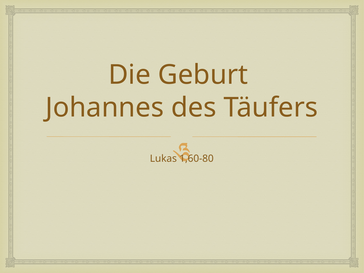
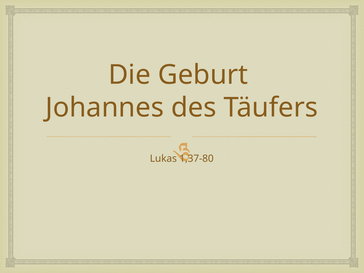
1,60-80: 1,60-80 -> 1,37-80
